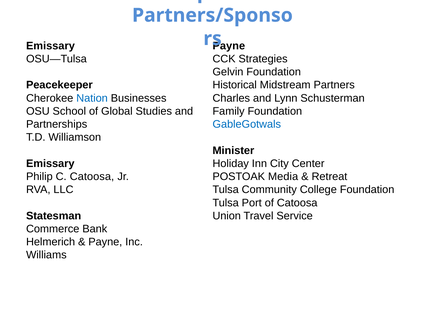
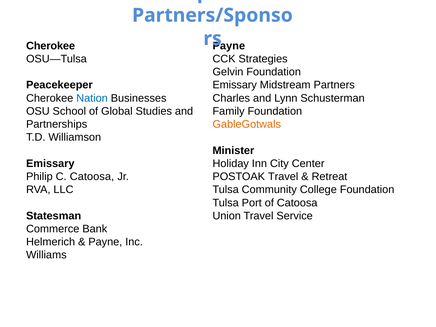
Emissary at (50, 46): Emissary -> Cherokee
Historical at (235, 85): Historical -> Emissary
GableGotwals colour: blue -> orange
POSTOAK Media: Media -> Travel
